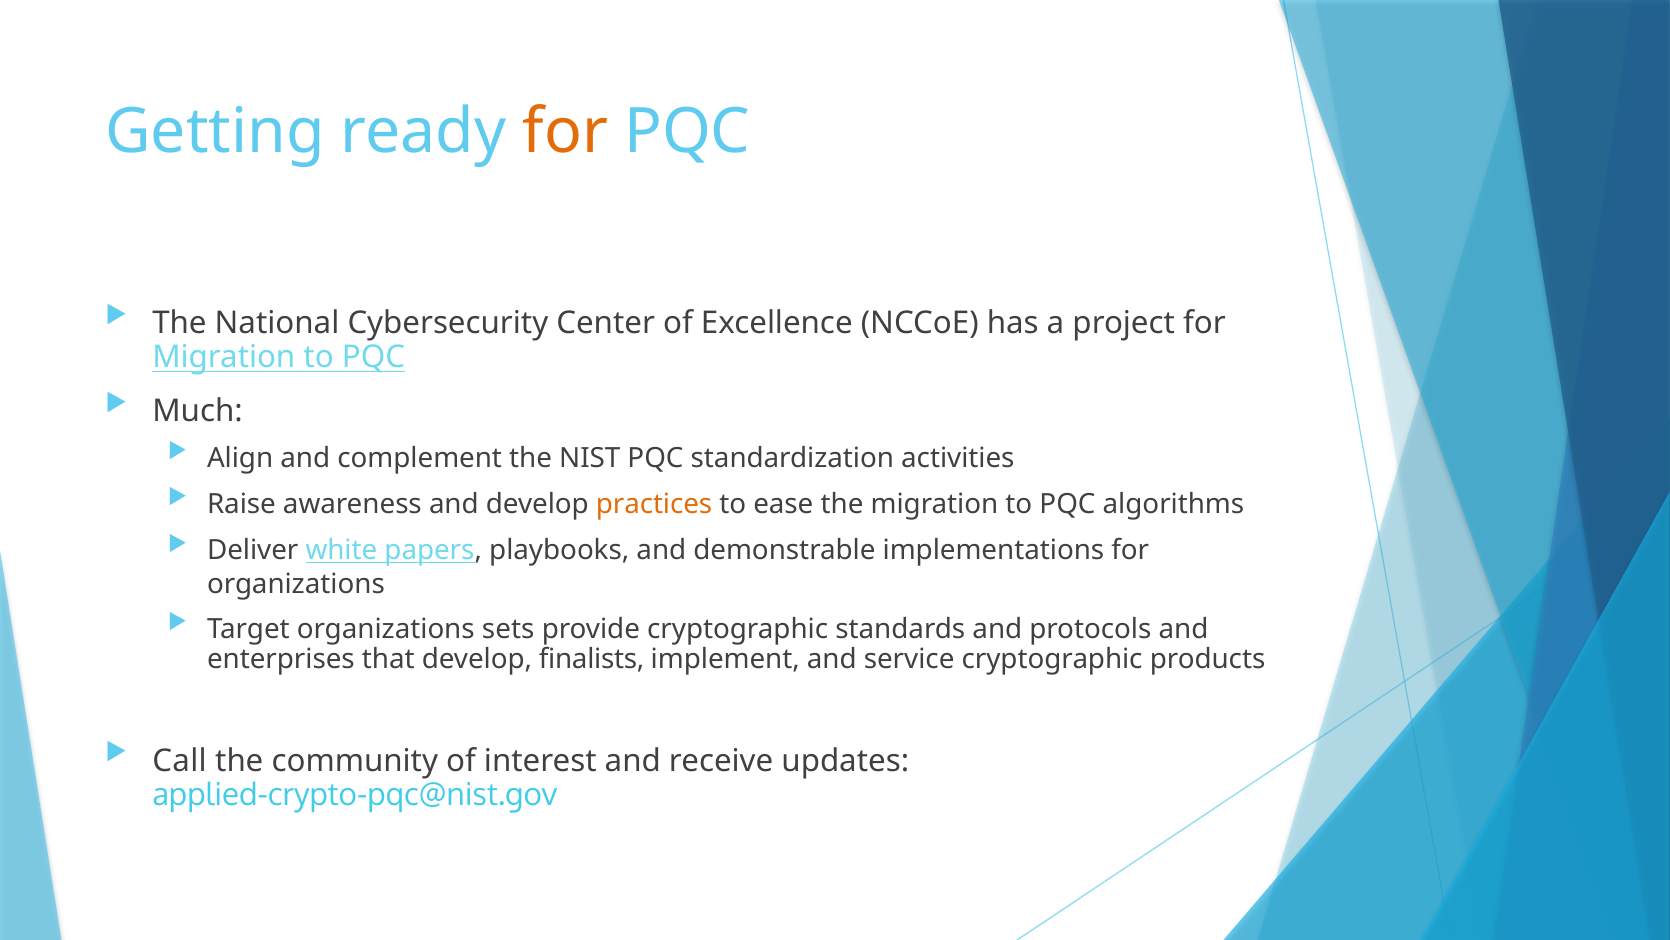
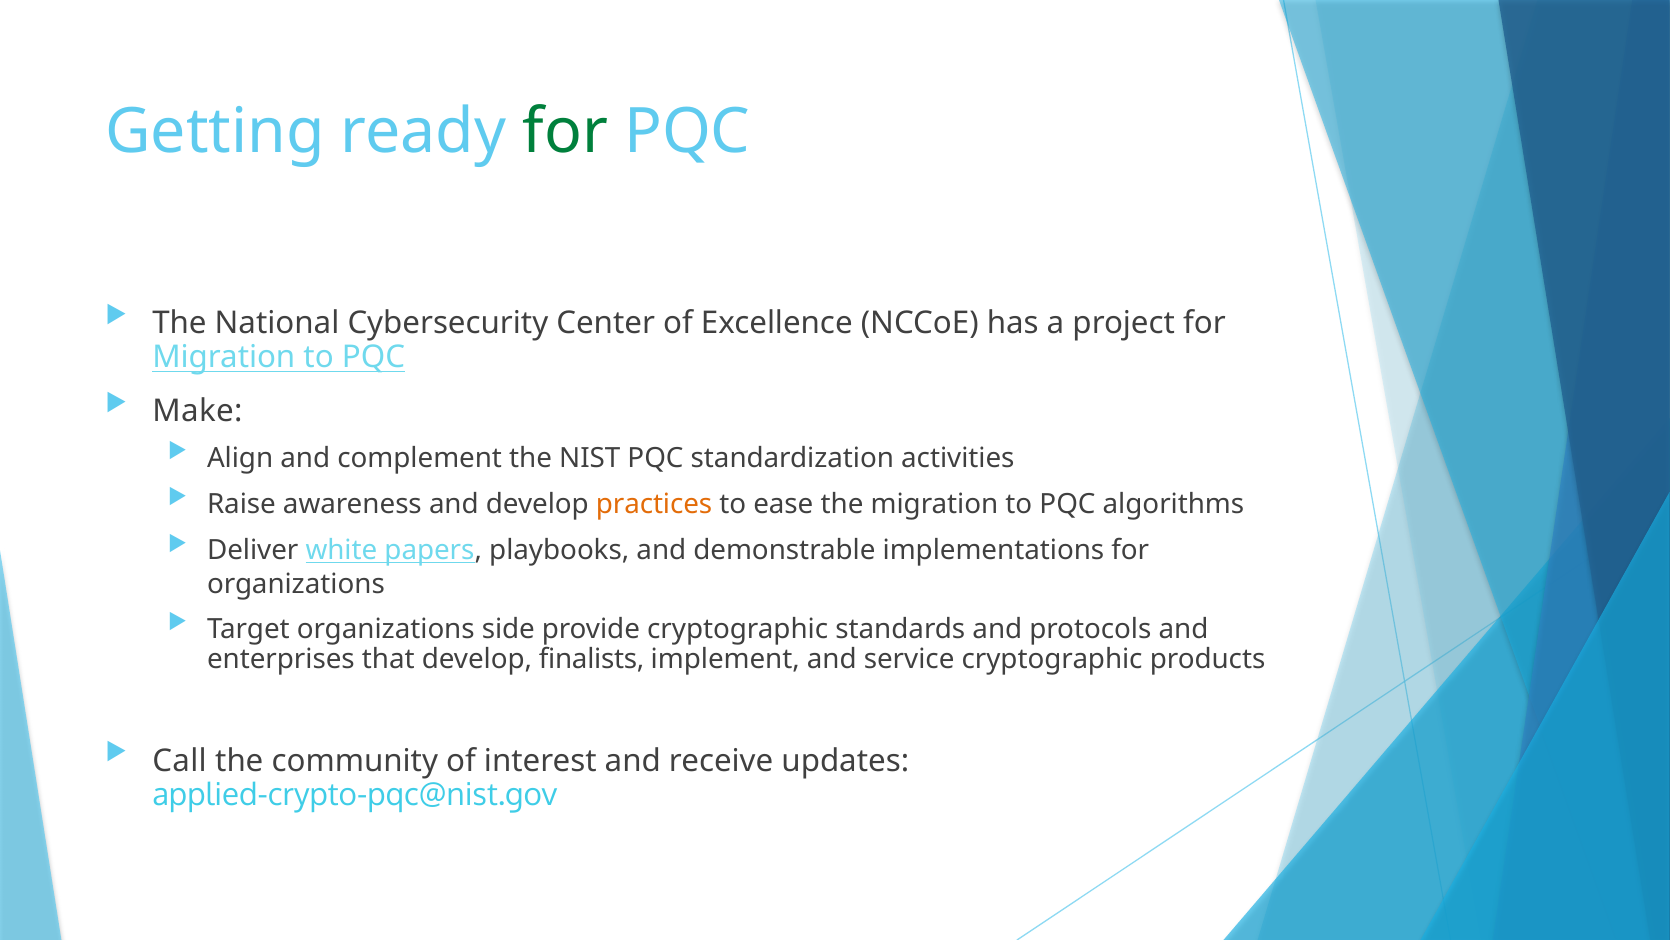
for at (565, 132) colour: orange -> green
Much: Much -> Make
sets: sets -> side
